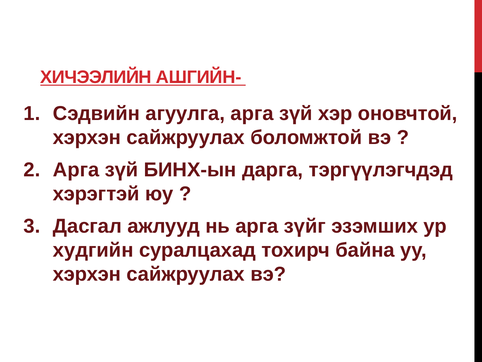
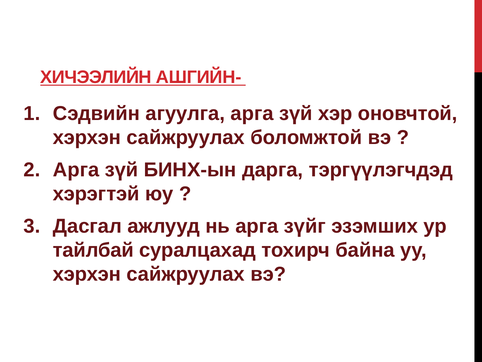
худгийн: худгийн -> тайлбай
